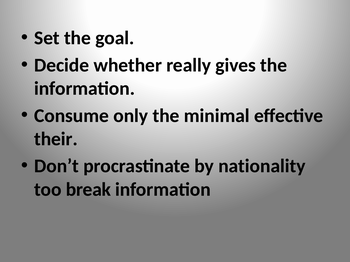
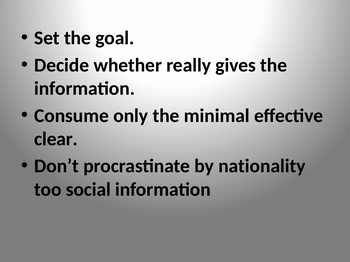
their: their -> clear
break: break -> social
